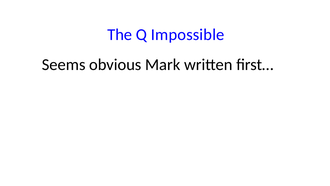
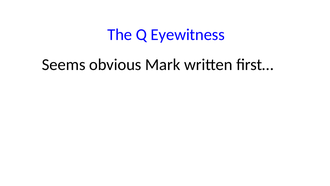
Impossible: Impossible -> Eyewitness
